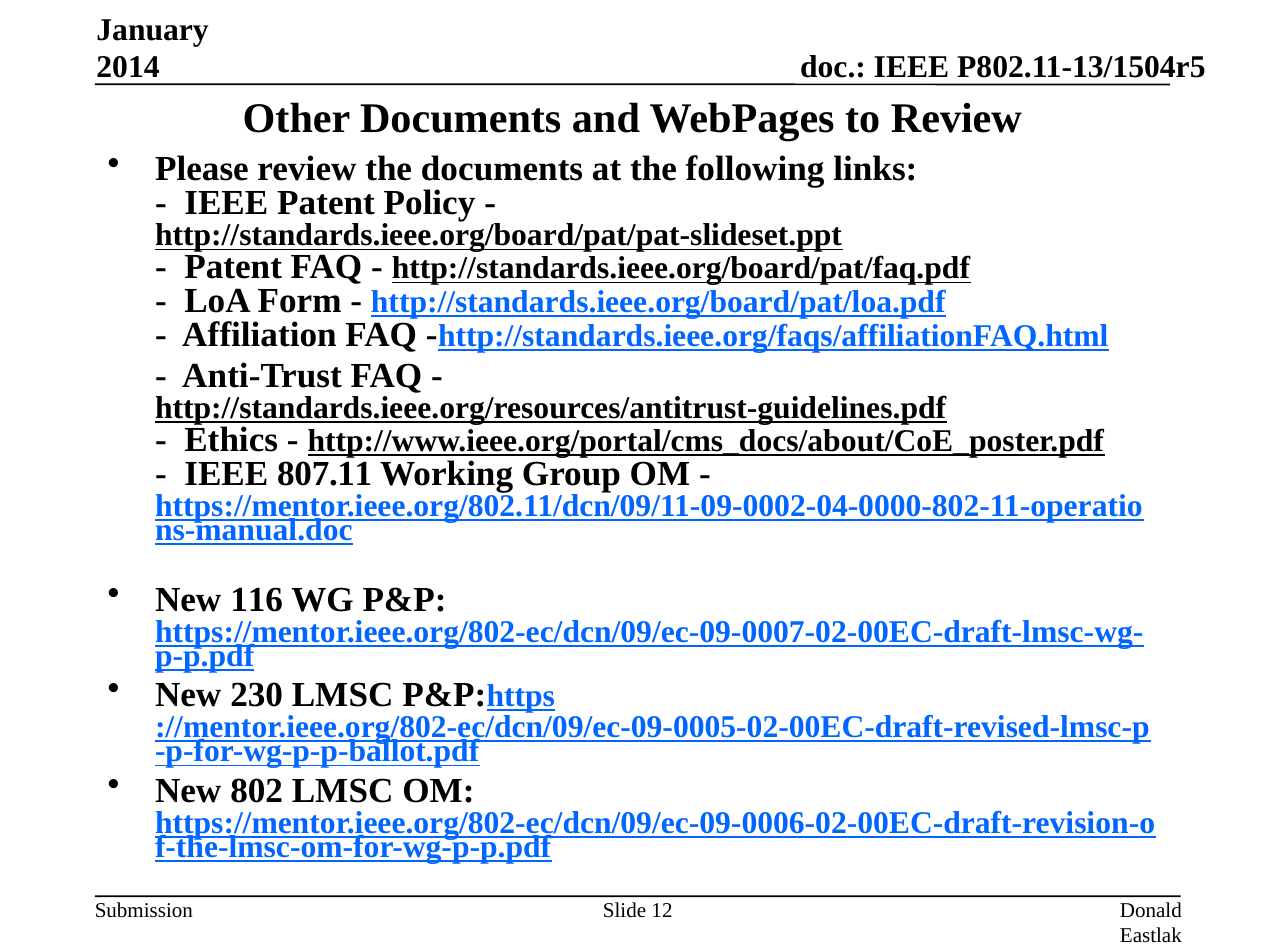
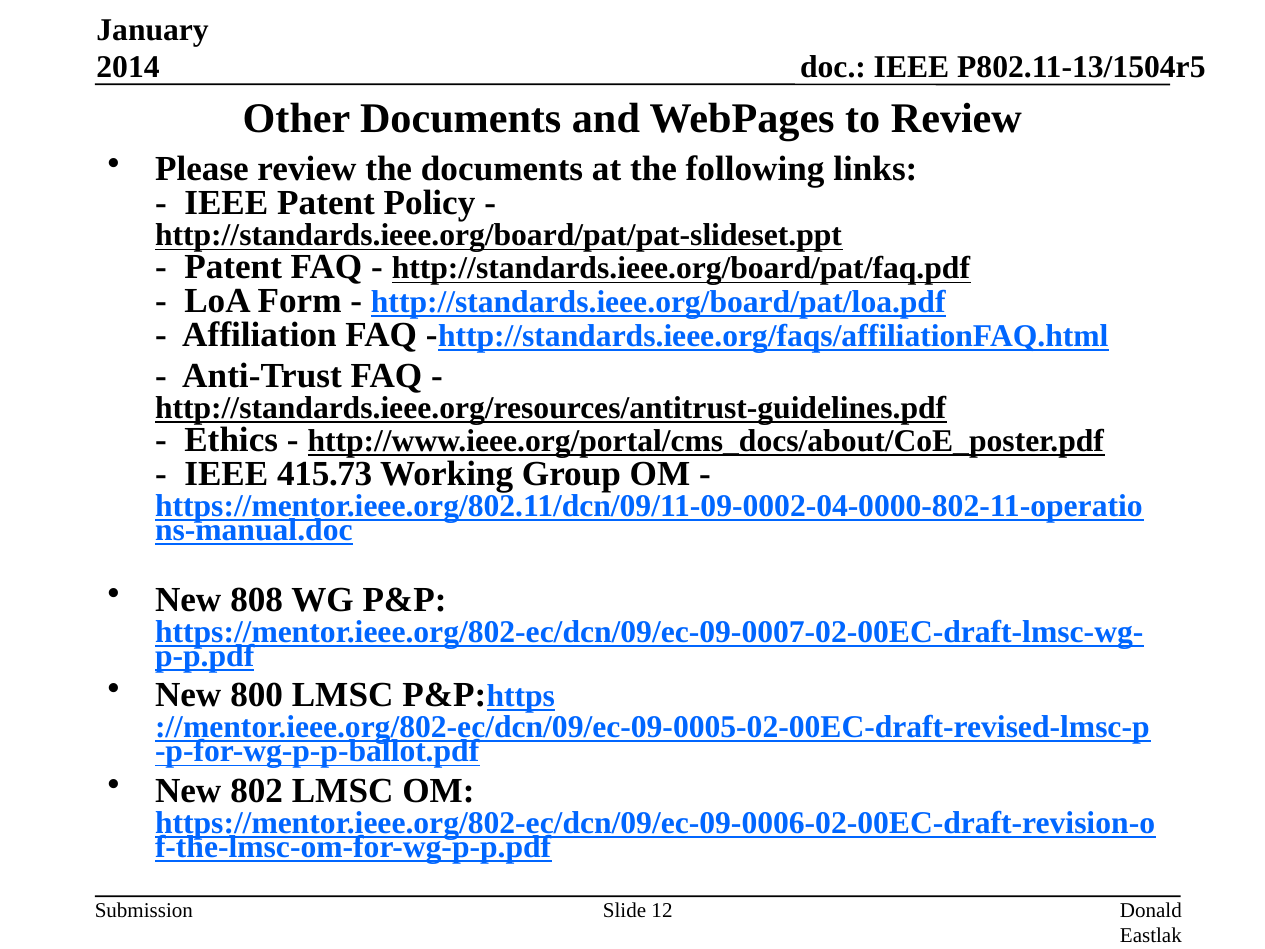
807.11: 807.11 -> 415.73
116: 116 -> 808
230: 230 -> 800
